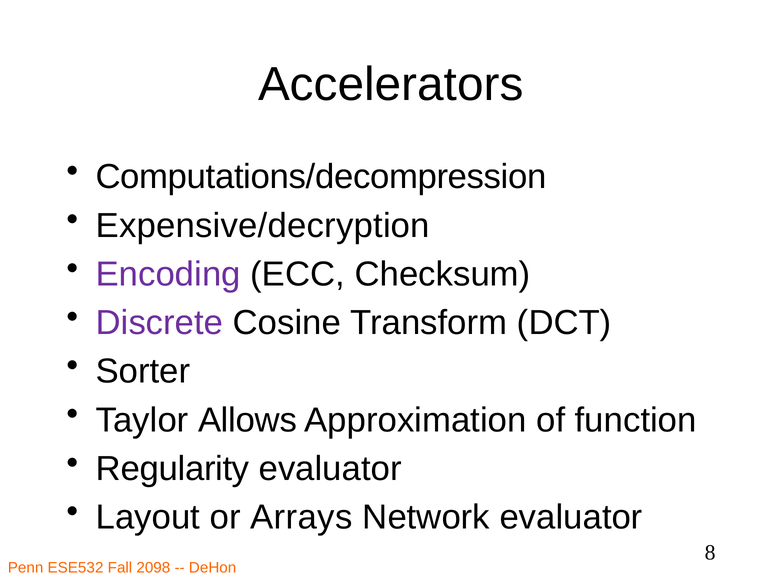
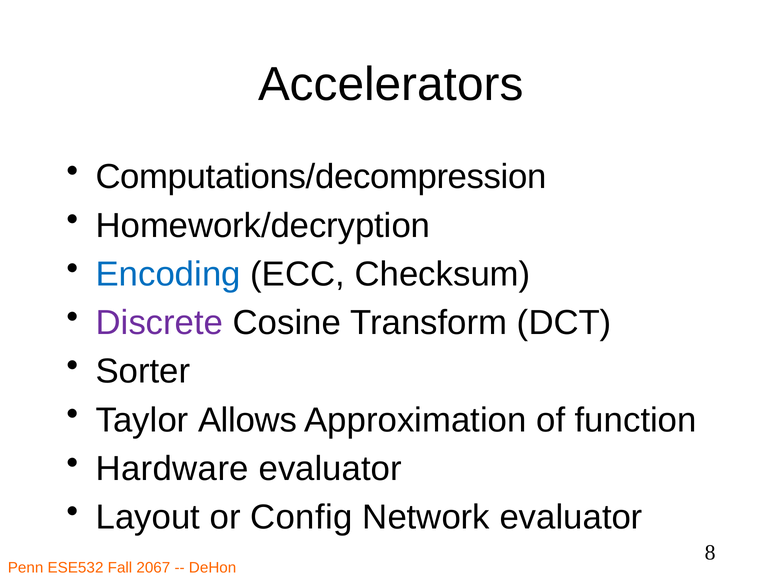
Expensive/decryption: Expensive/decryption -> Homework/decryption
Encoding colour: purple -> blue
Regularity: Regularity -> Hardware
Arrays: Arrays -> Config
2098: 2098 -> 2067
